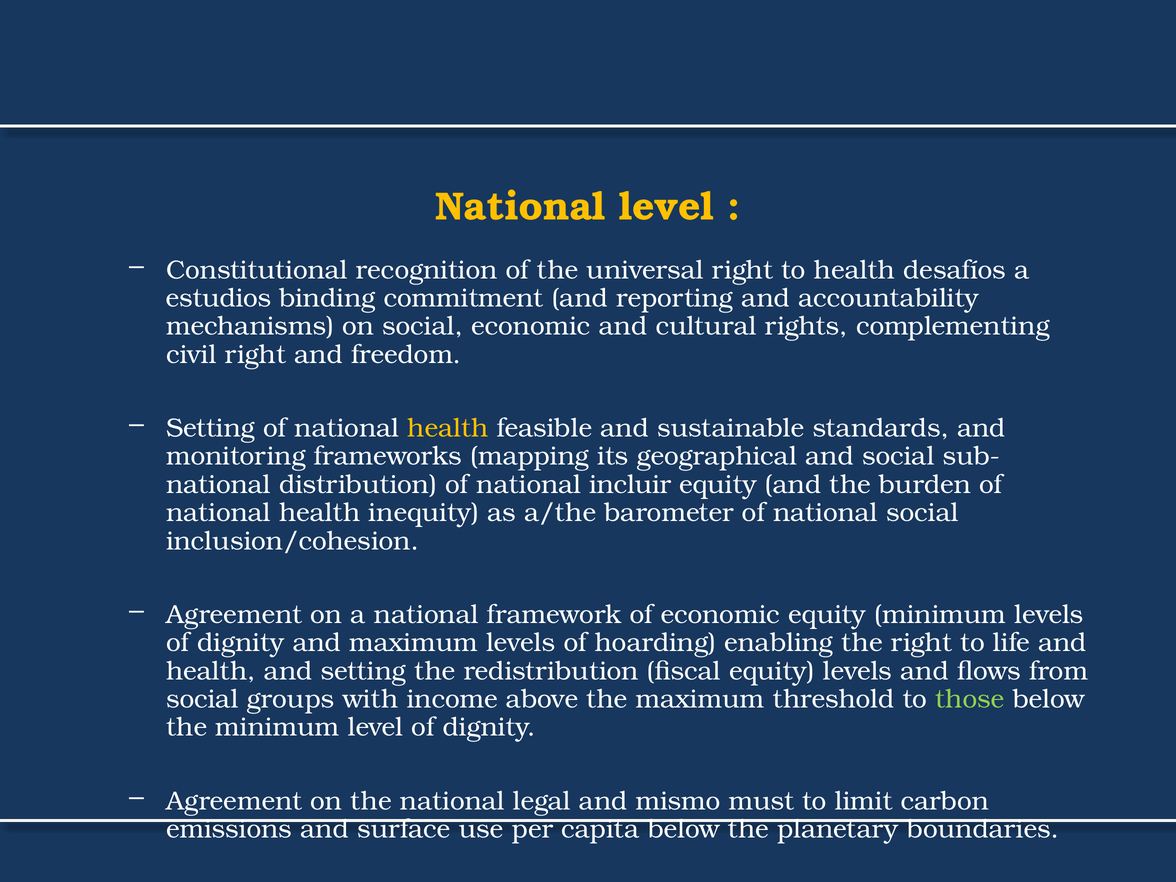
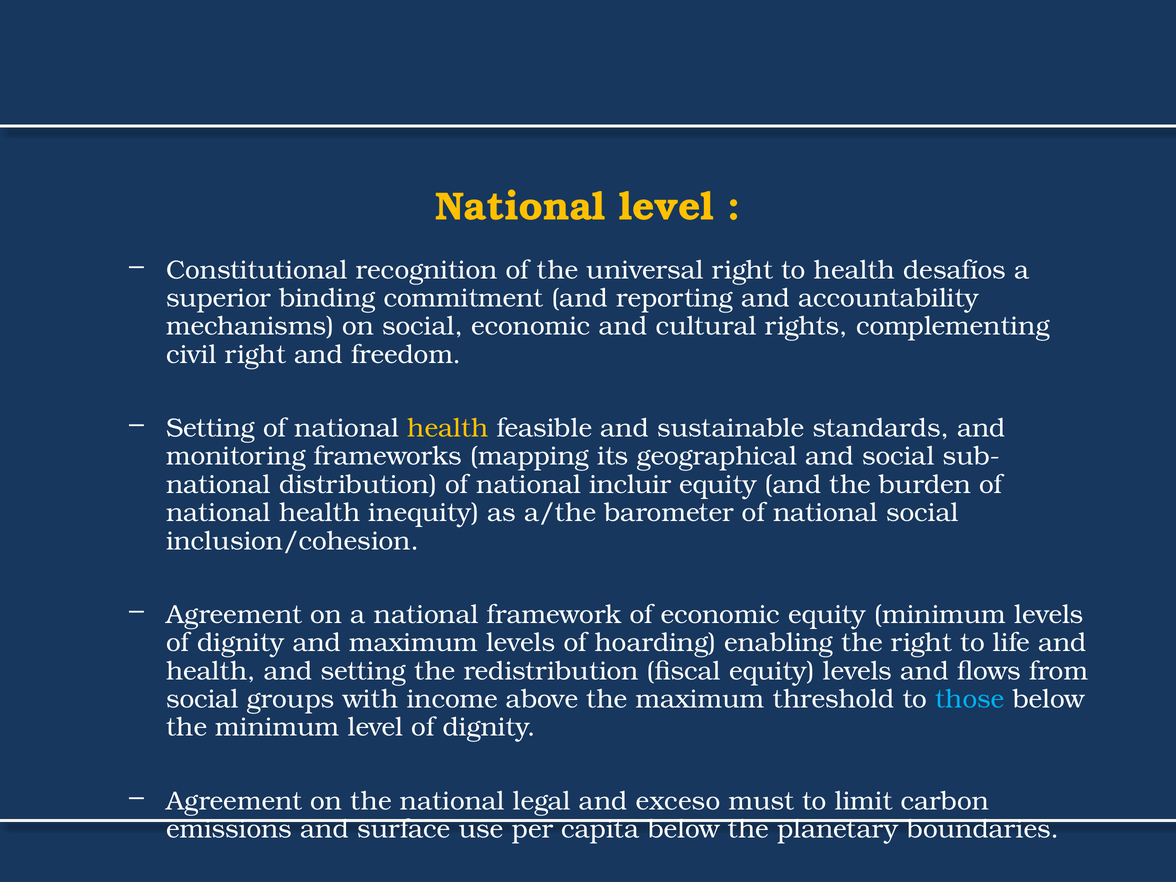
estudios: estudios -> superior
those colour: light green -> light blue
mismo: mismo -> exceso
